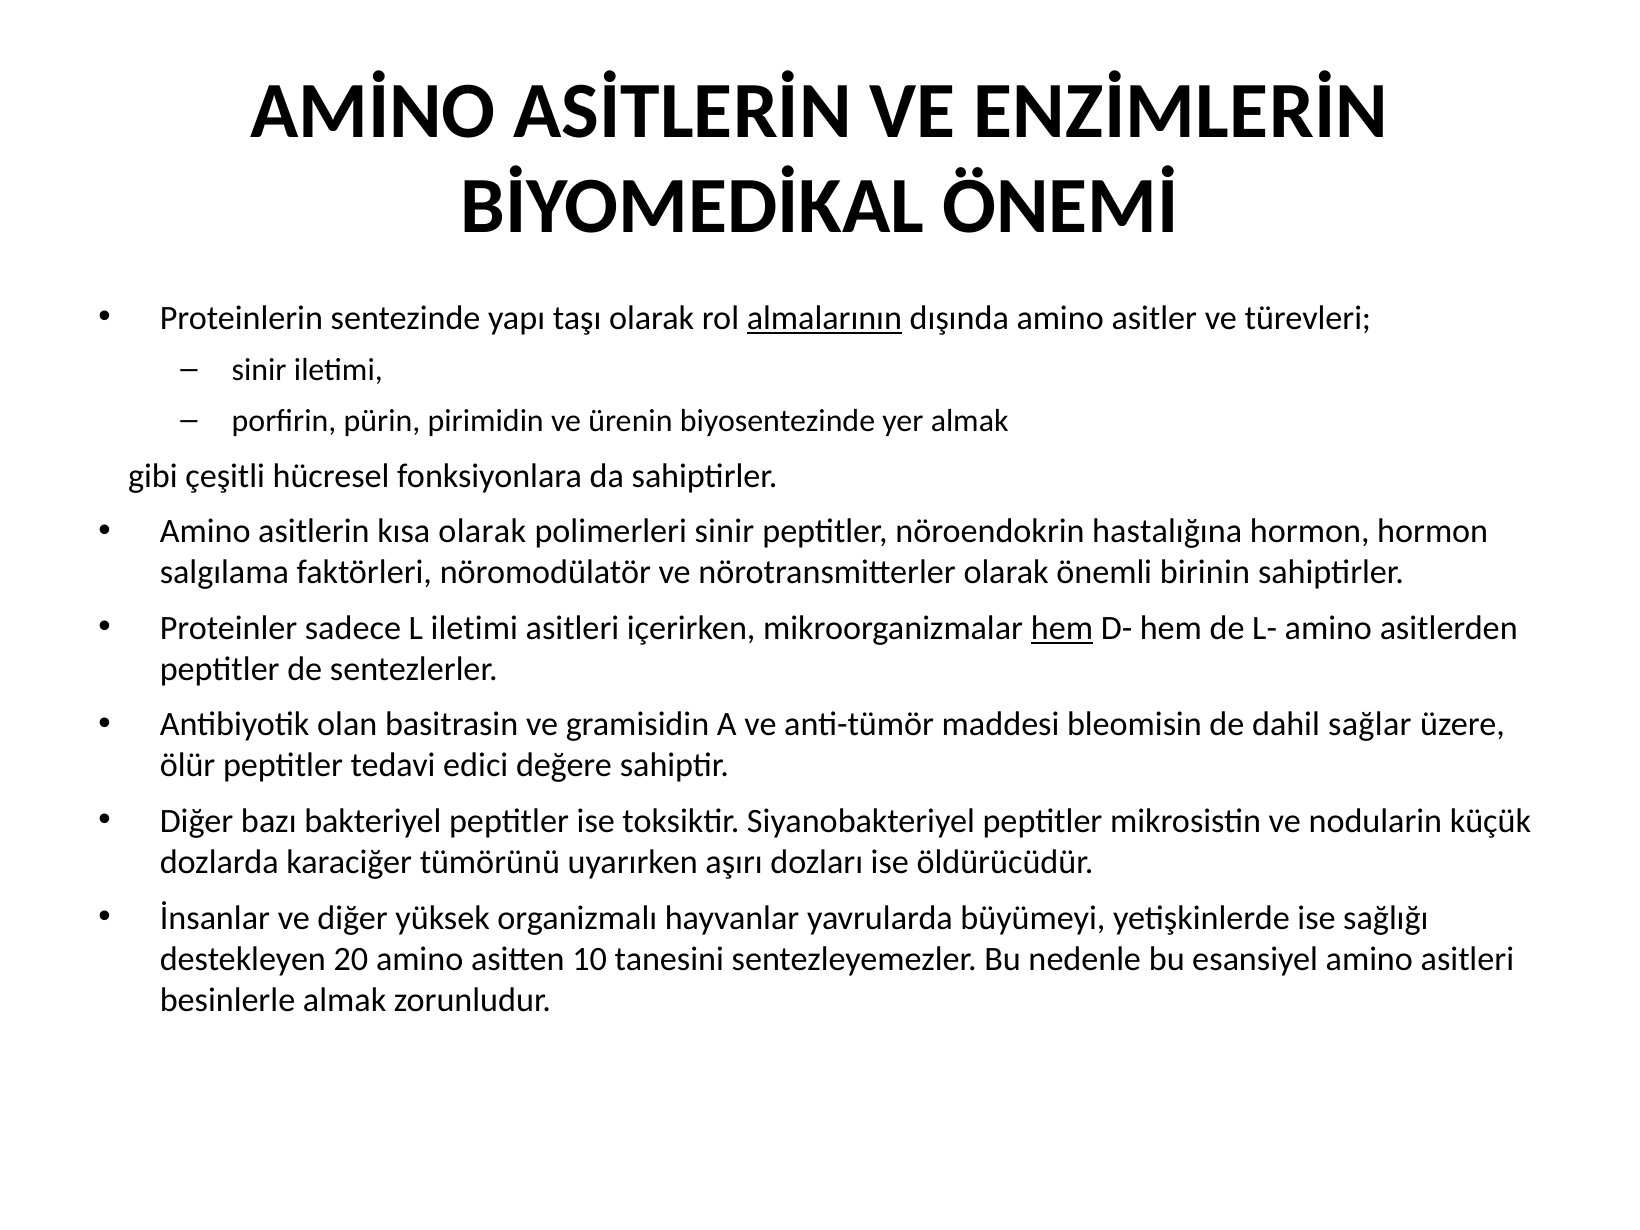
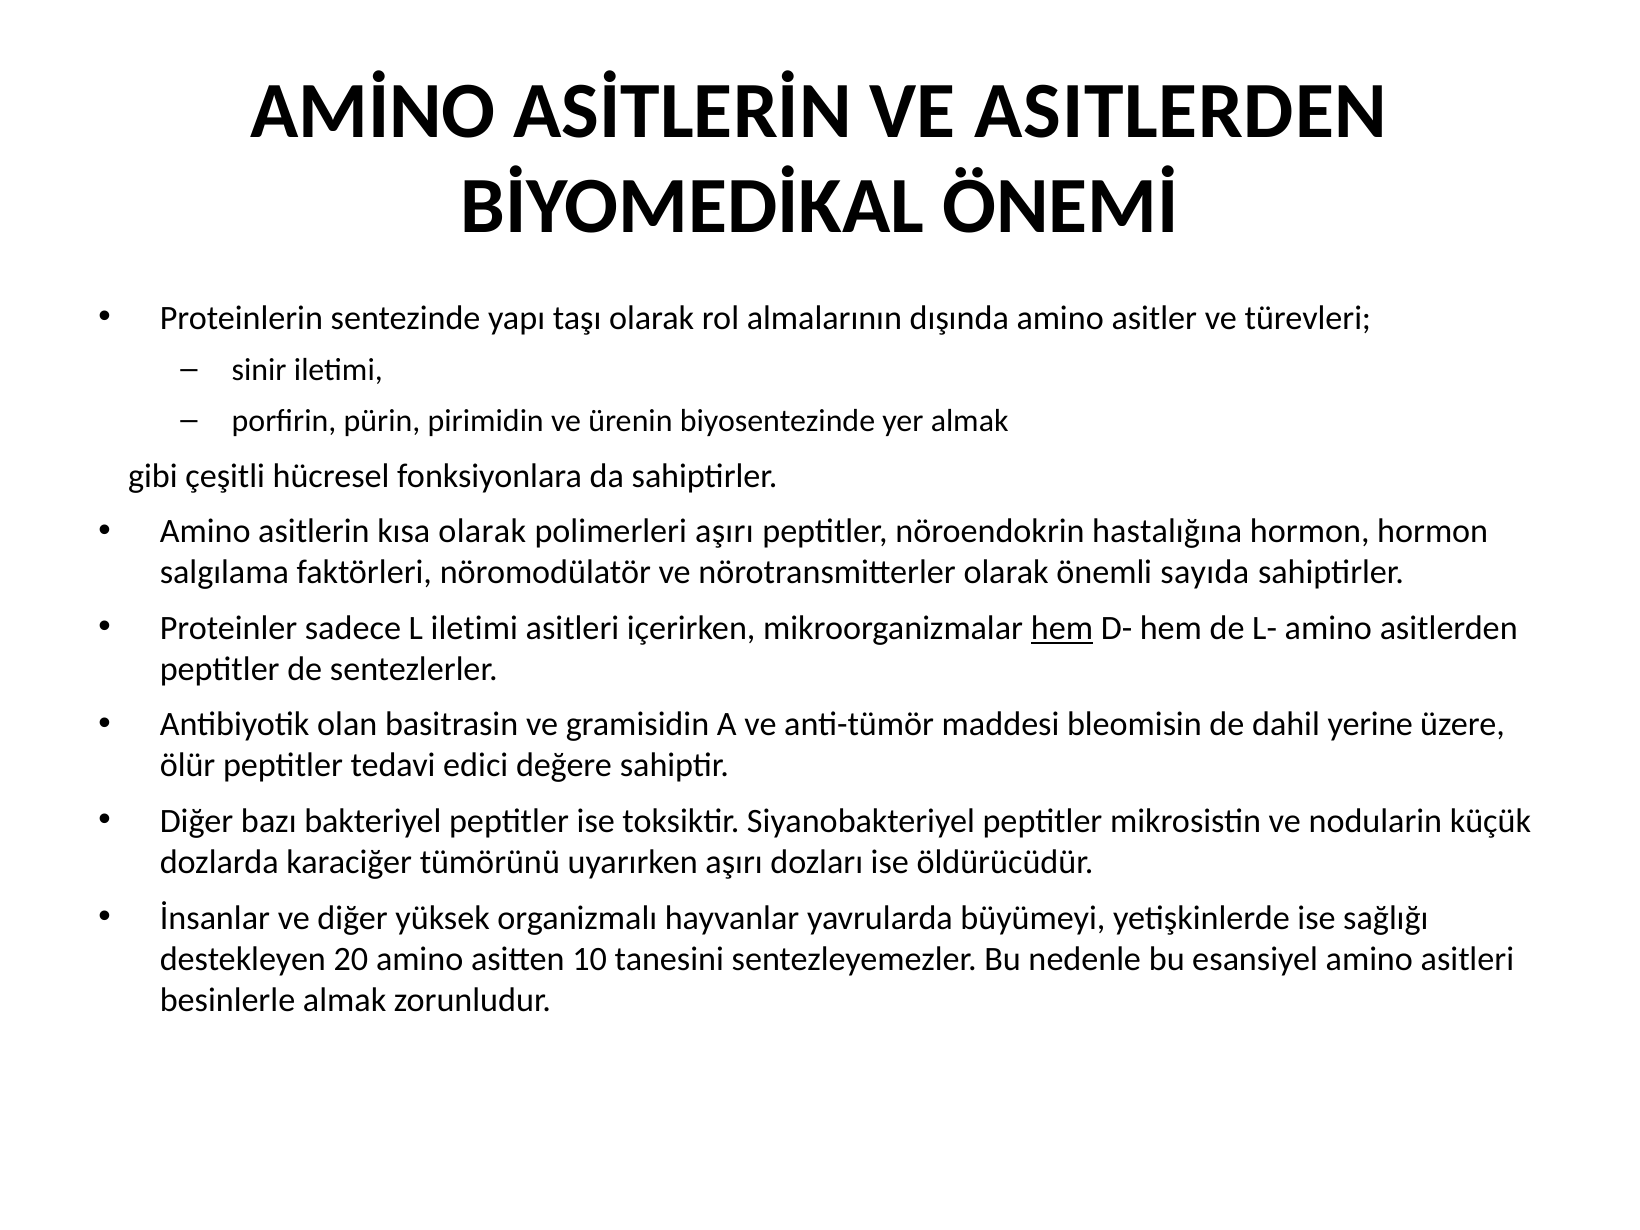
VE ENZİMLERİN: ENZİMLERİN -> ASITLERDEN
almalarının underline: present -> none
polimerleri sinir: sinir -> aşırı
birinin: birinin -> sayıda
sağlar: sağlar -> yerine
